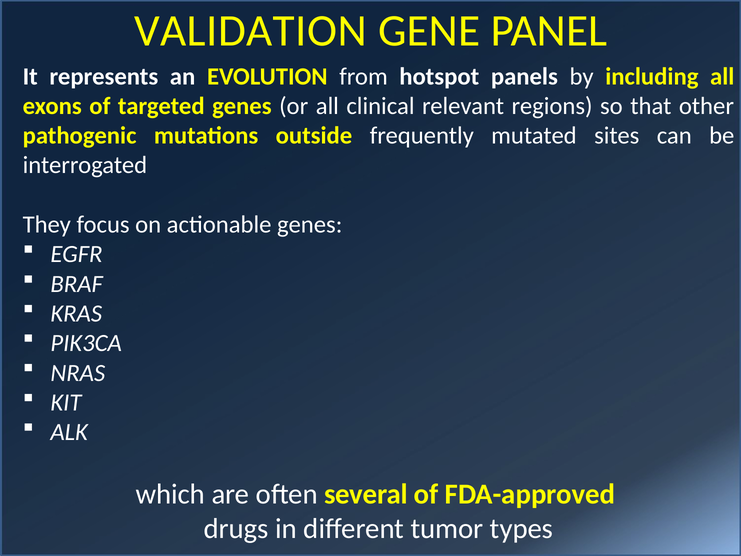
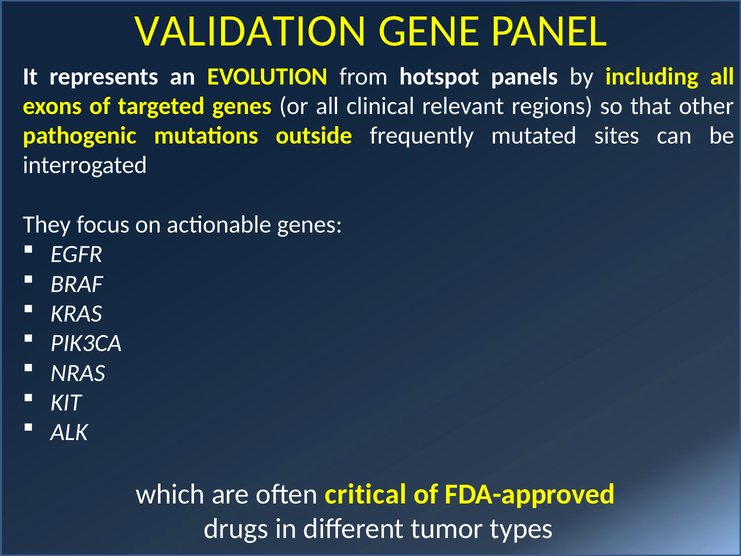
several: several -> critical
